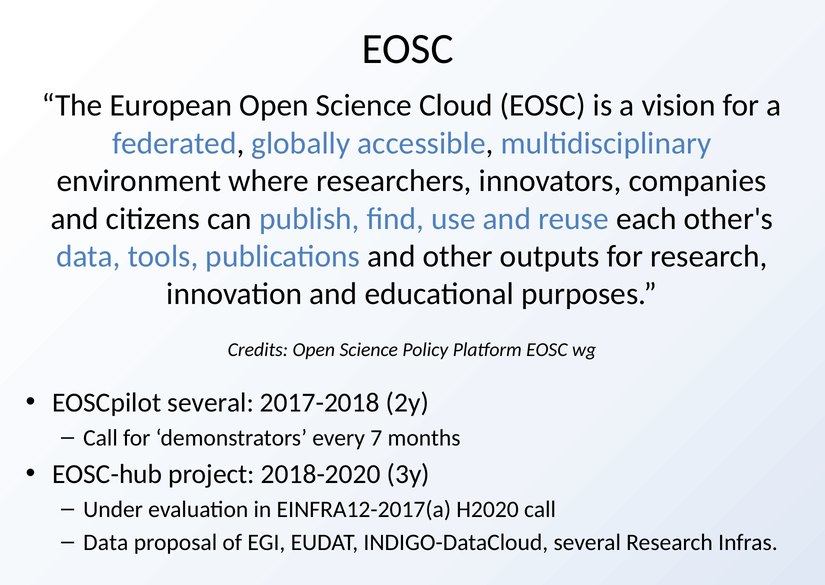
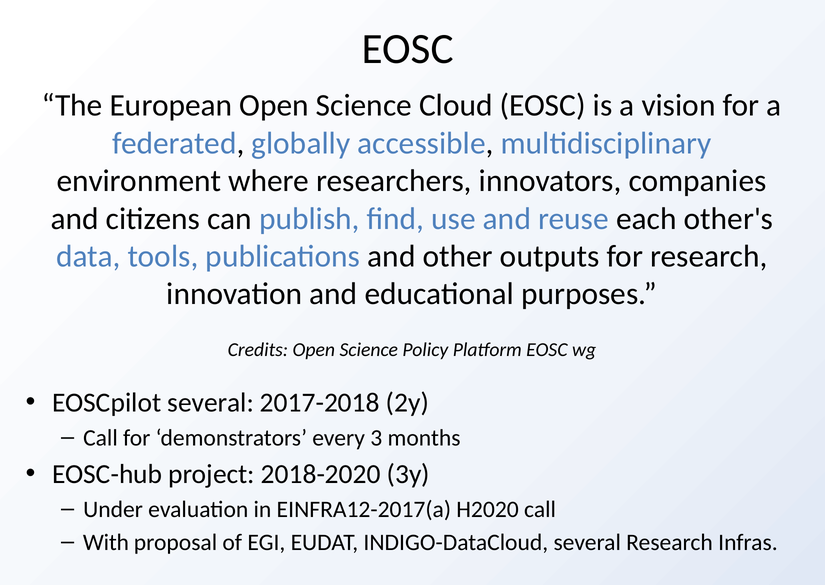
7: 7 -> 3
Data at (106, 543): Data -> With
